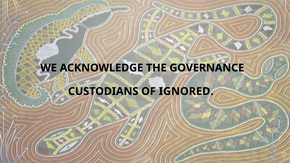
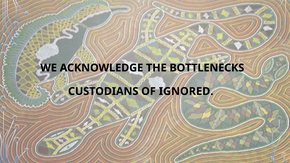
GOVERNANCE: GOVERNANCE -> BOTTLENECKS
